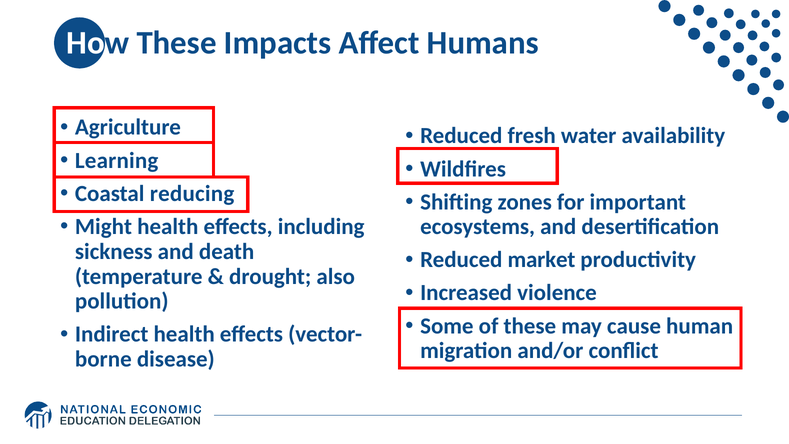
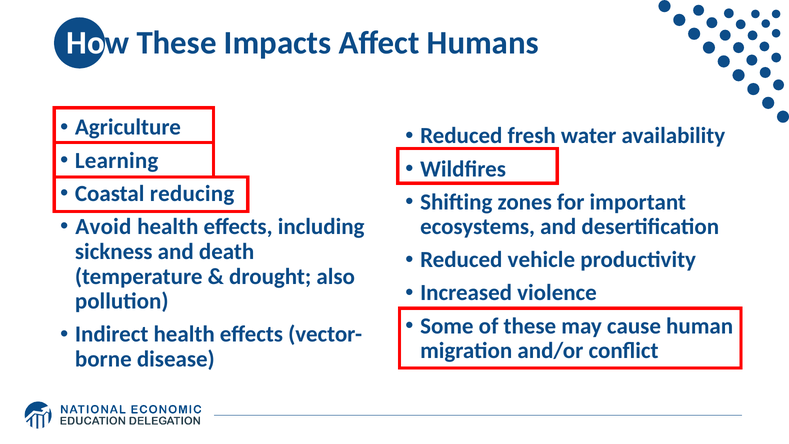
Might: Might -> Avoid
market: market -> vehicle
